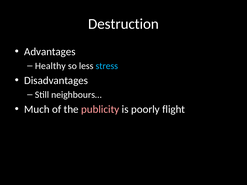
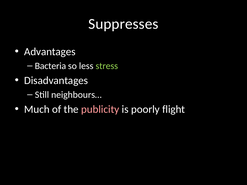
Destruction: Destruction -> Suppresses
Healthy: Healthy -> Bacteria
stress colour: light blue -> light green
